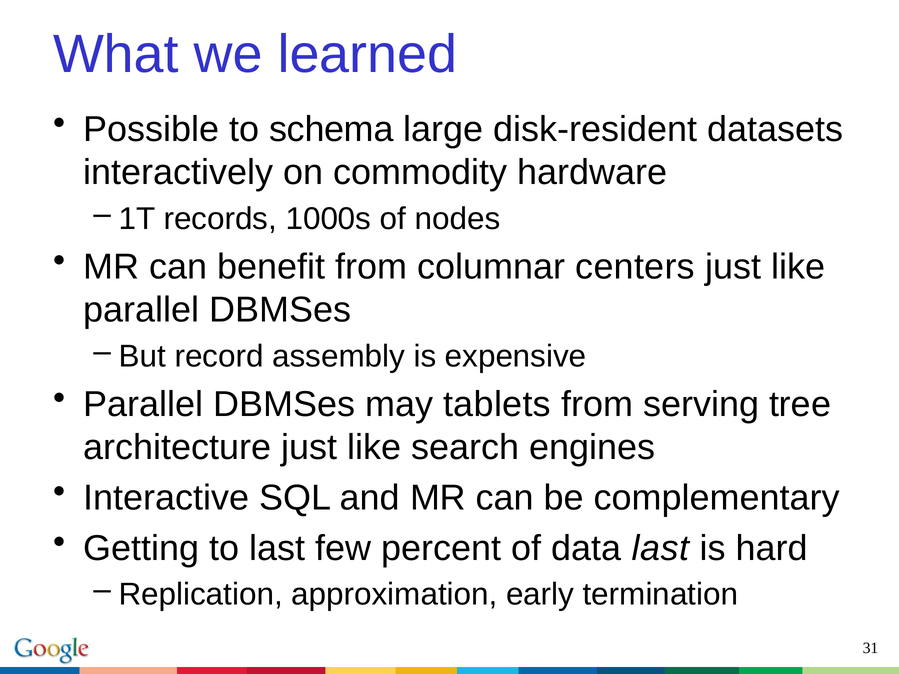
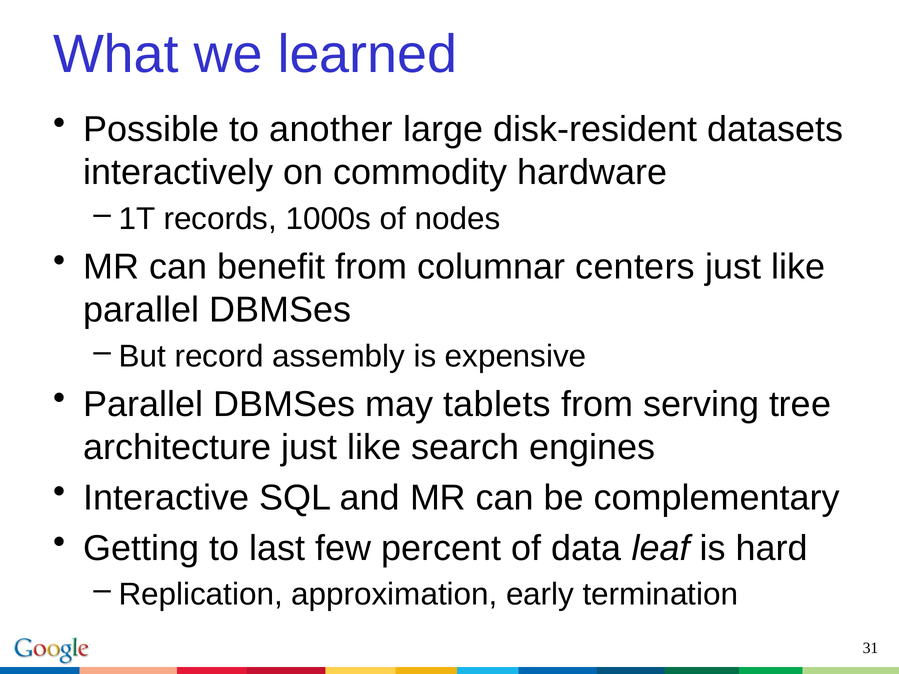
schema: schema -> another
data last: last -> leaf
